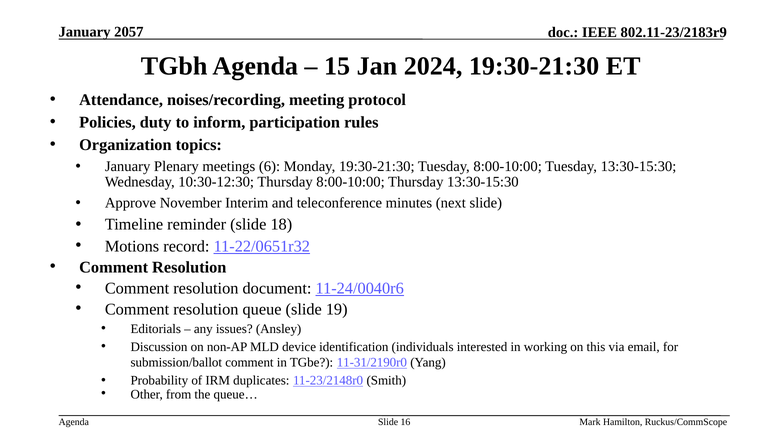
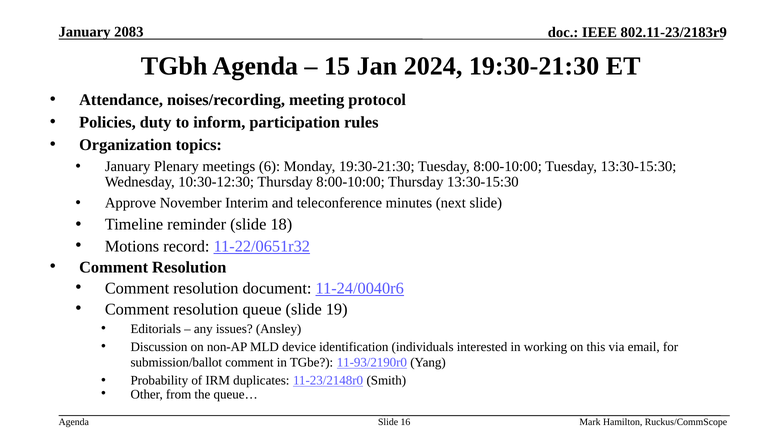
2057: 2057 -> 2083
11-31/2190r0: 11-31/2190r0 -> 11-93/2190r0
